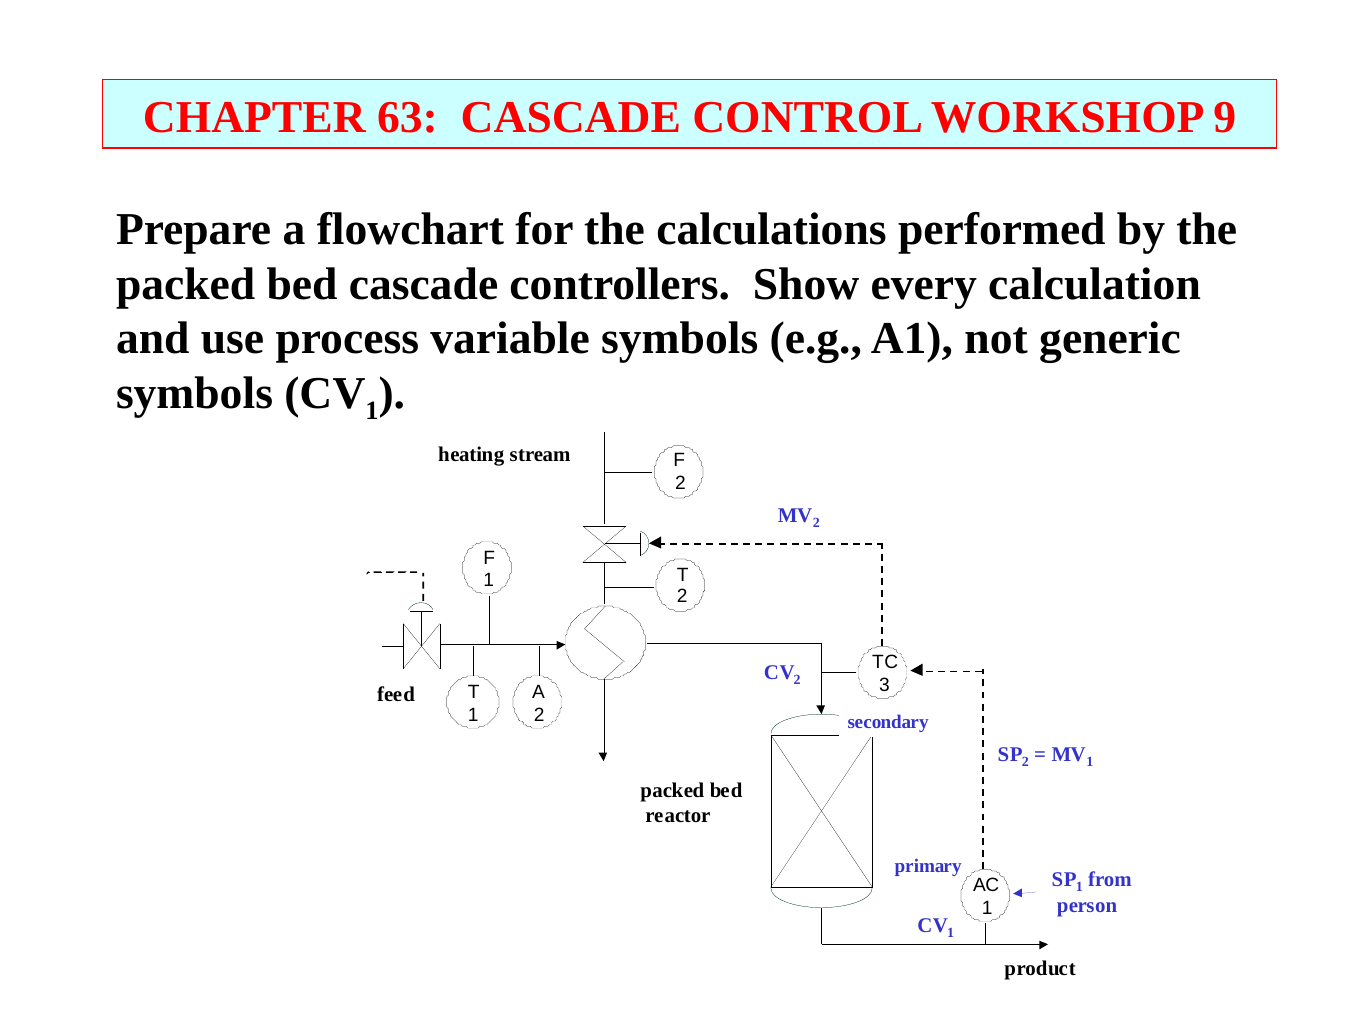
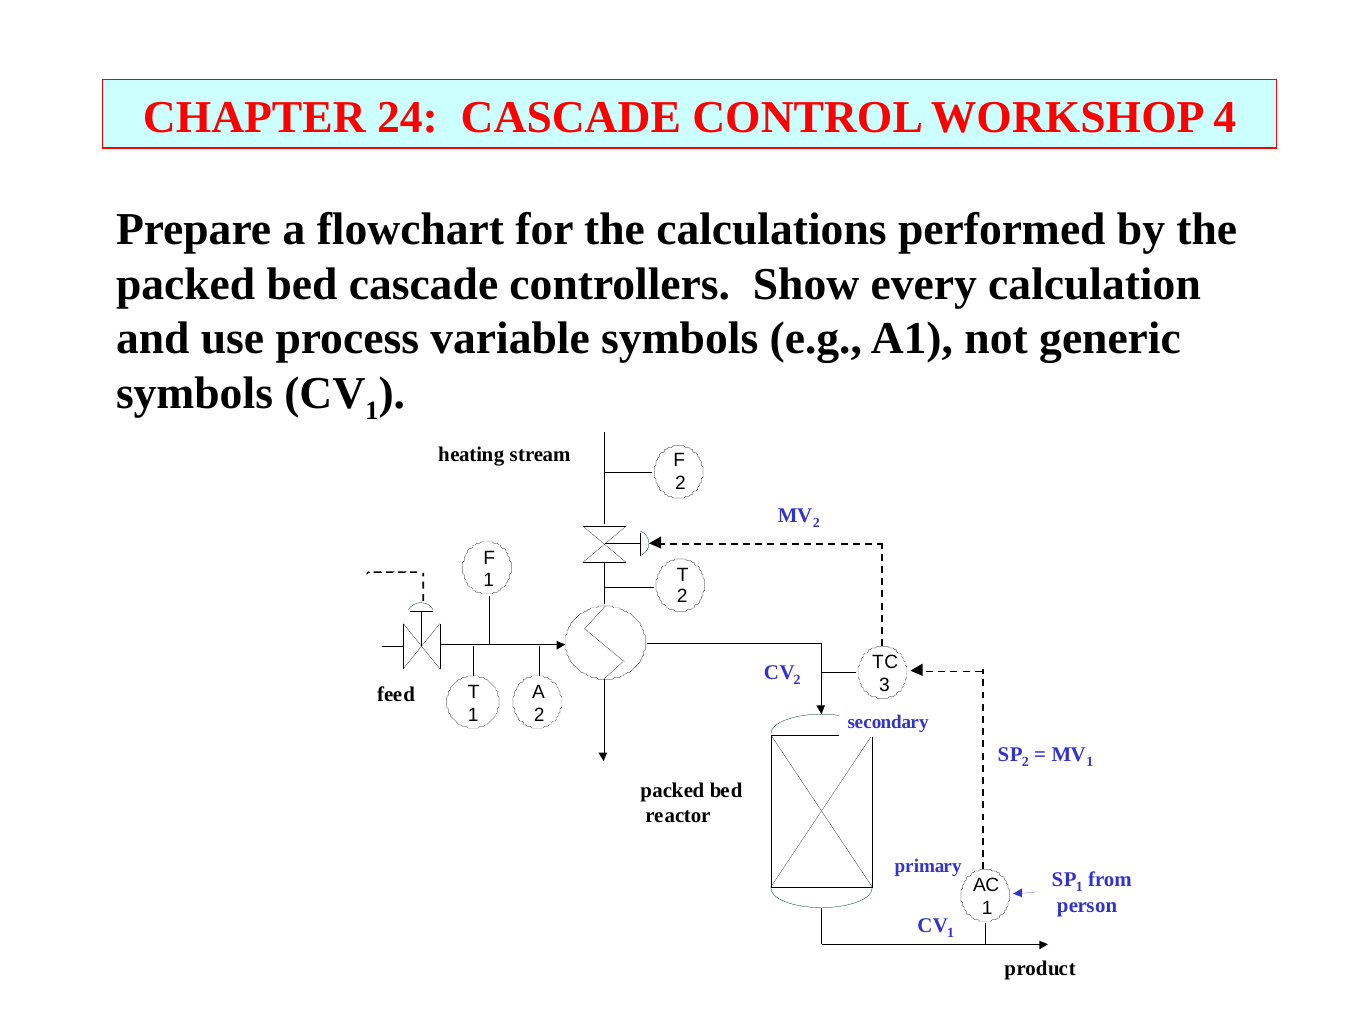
63: 63 -> 24
9: 9 -> 4
